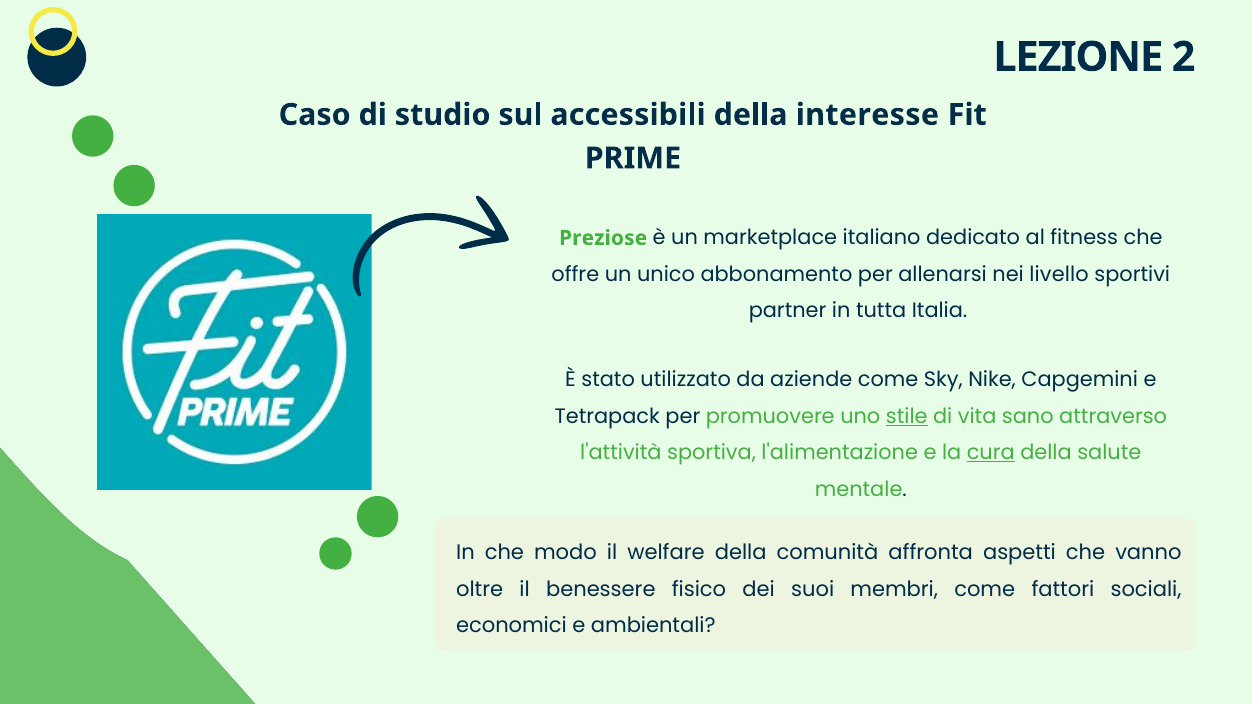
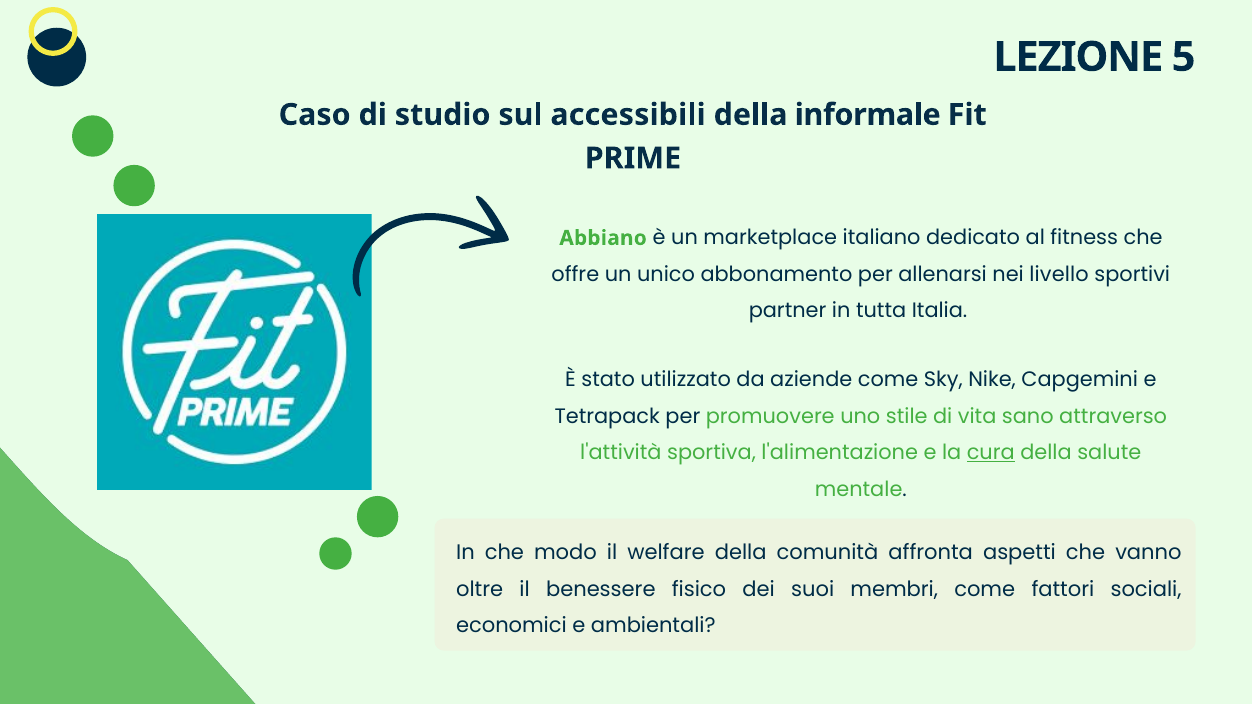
2: 2 -> 5
interesse: interesse -> informale
Preziose: Preziose -> Abbiano
stile underline: present -> none
